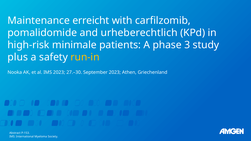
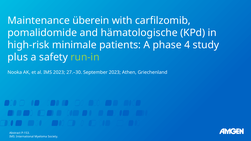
erreicht: erreicht -> überein
urheberechtlich: urheberechtlich -> hämatologische
3: 3 -> 4
run-in colour: yellow -> light green
